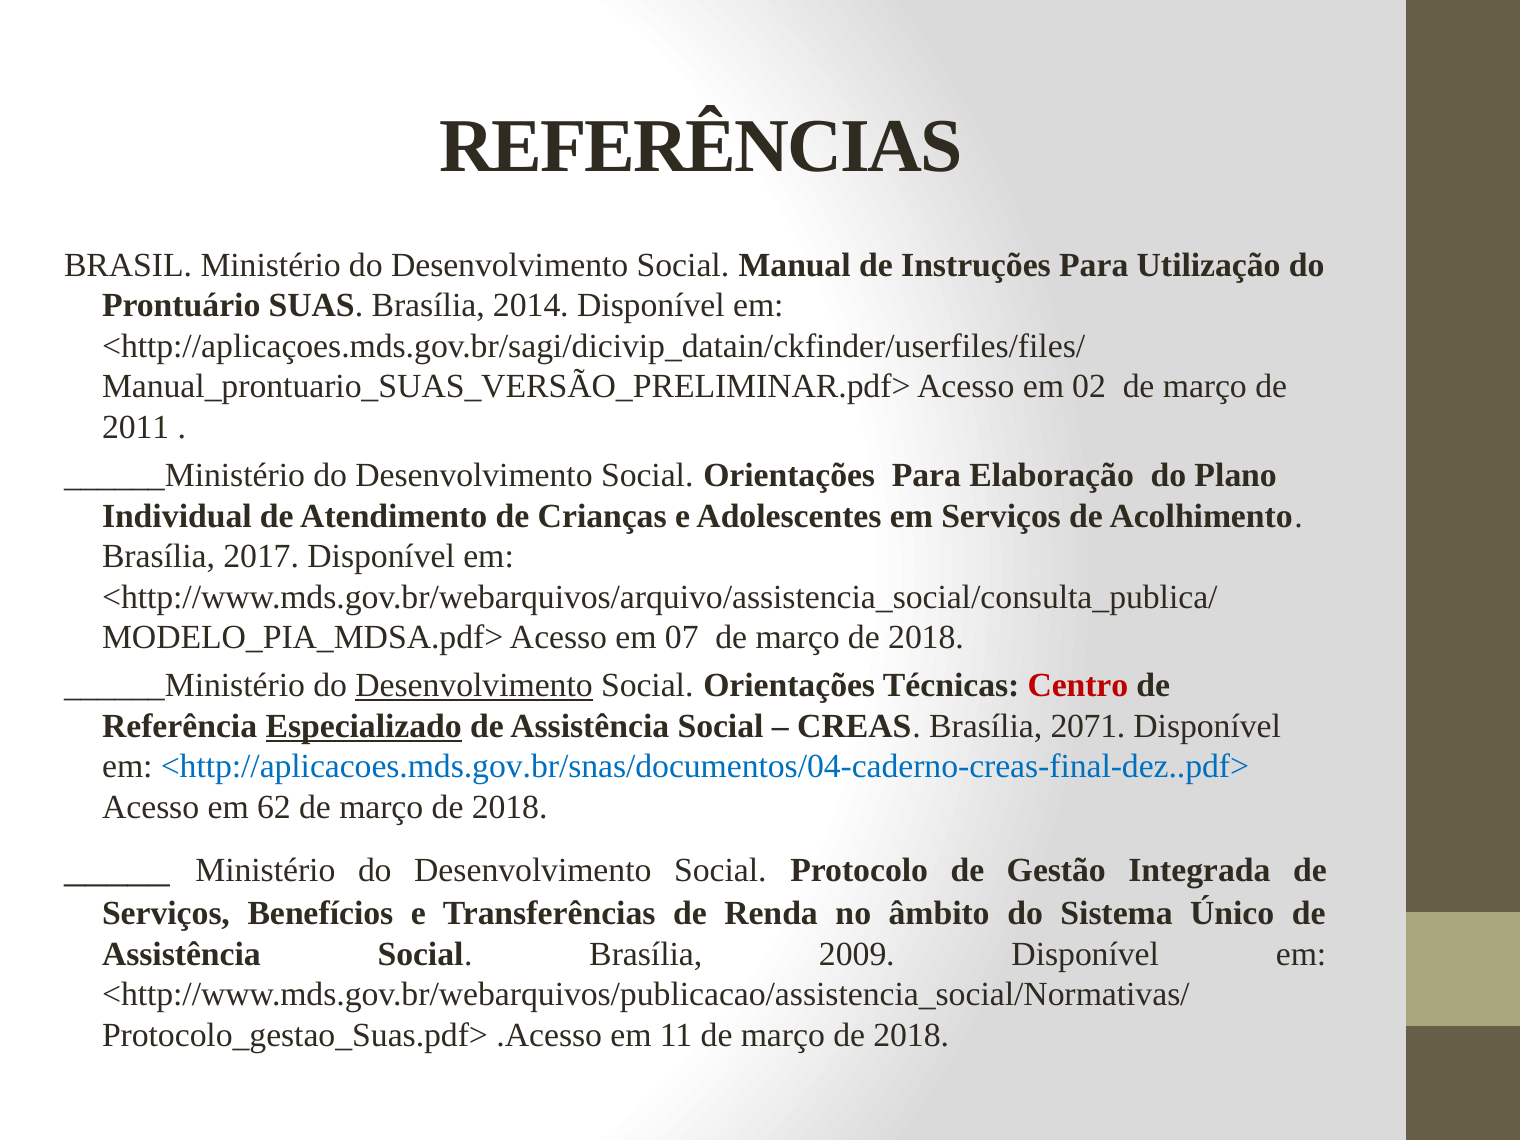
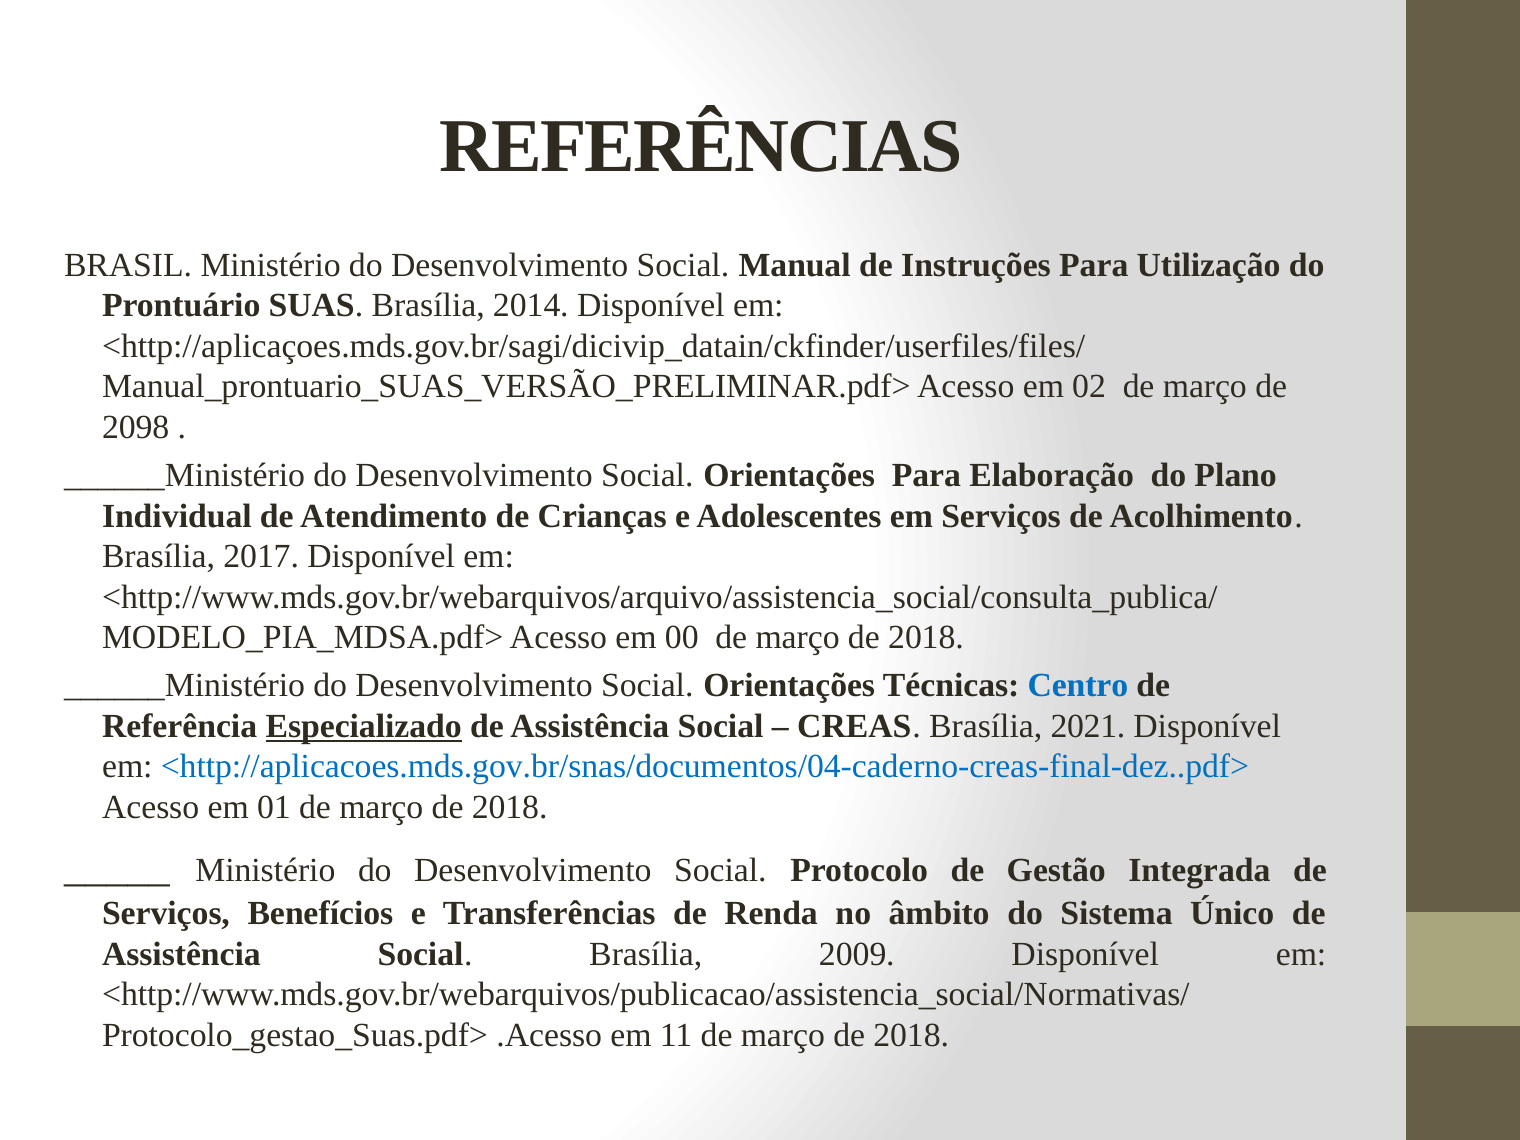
2011: 2011 -> 2098
07: 07 -> 00
Desenvolvimento at (474, 686) underline: present -> none
Centro colour: red -> blue
2071: 2071 -> 2021
62: 62 -> 01
